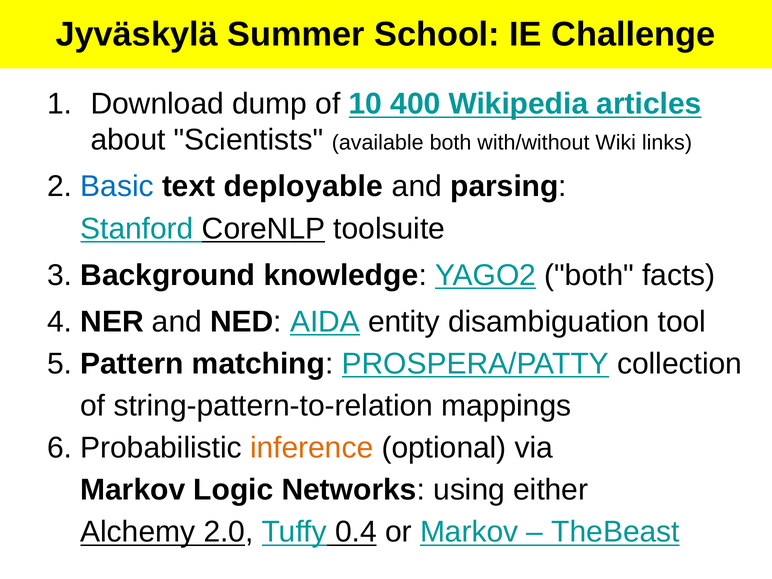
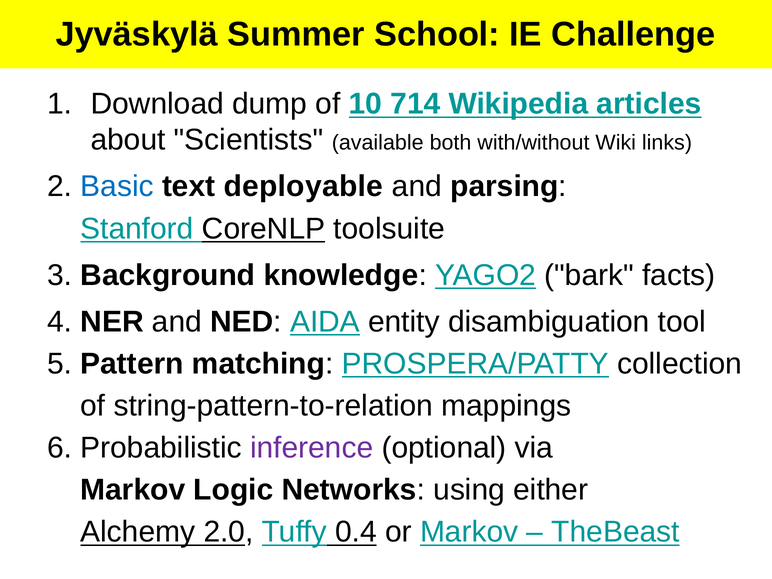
400: 400 -> 714
YAGO2 both: both -> bark
inference colour: orange -> purple
